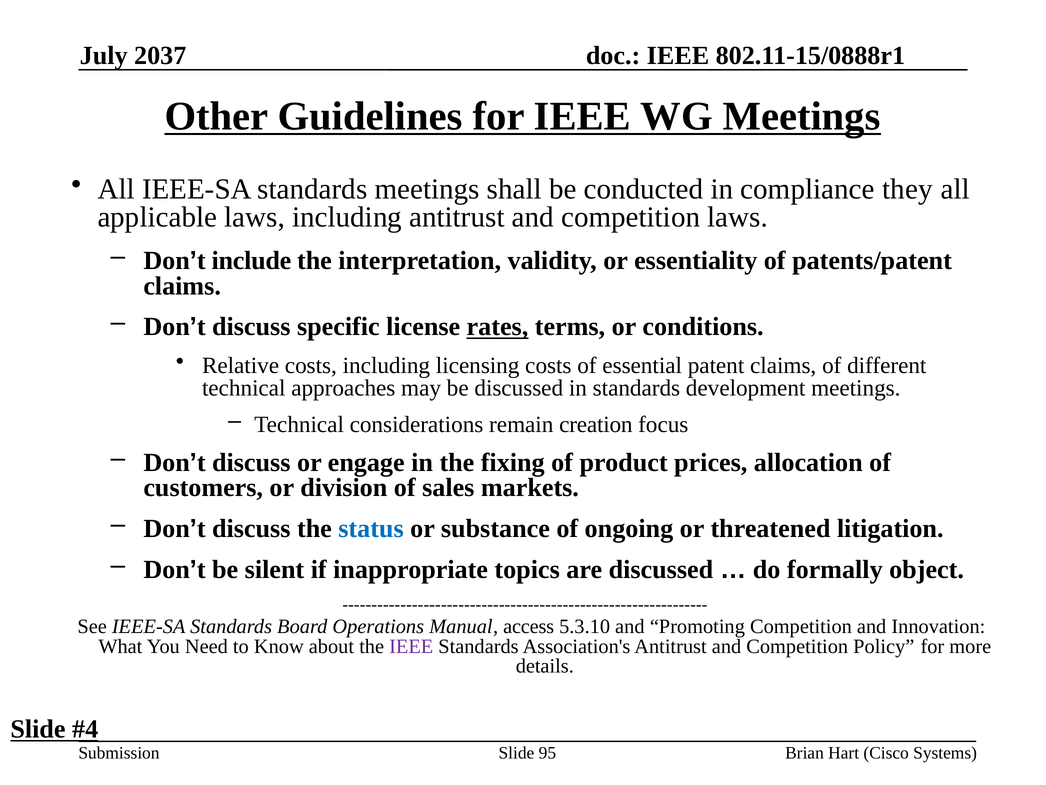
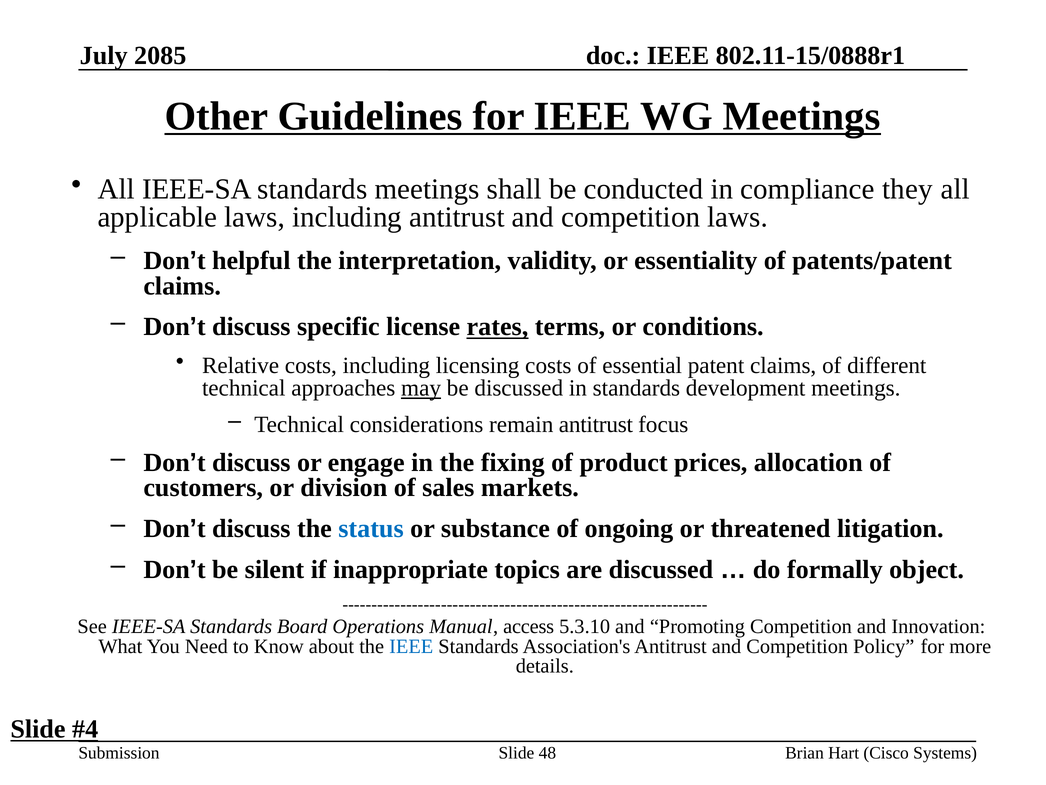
2037: 2037 -> 2085
include: include -> helpful
may underline: none -> present
remain creation: creation -> antitrust
IEEE at (411, 646) colour: purple -> blue
95: 95 -> 48
